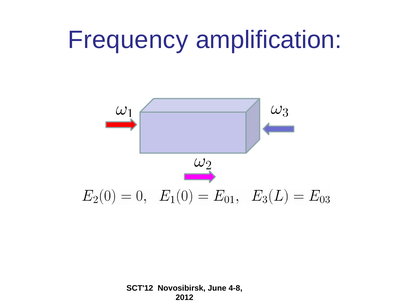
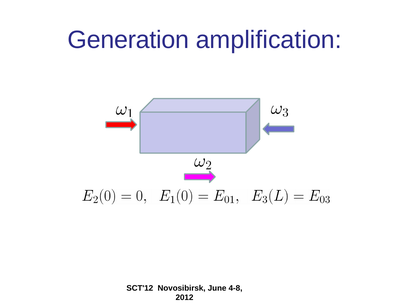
Frequency: Frequency -> Generation
